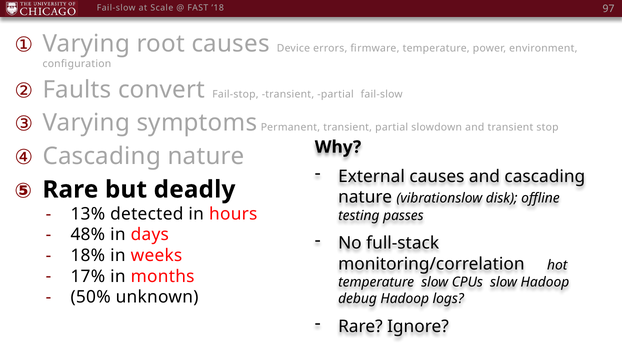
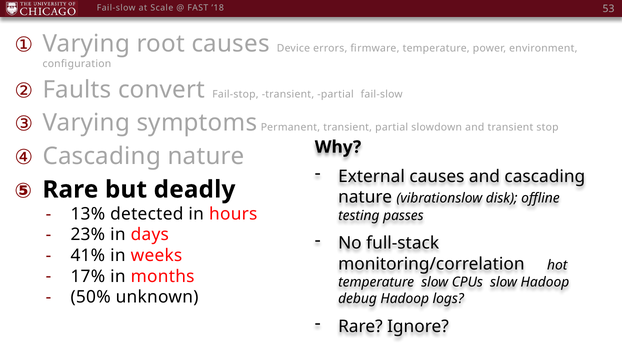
97: 97 -> 53
48%: 48% -> 23%
18%: 18% -> 41%
